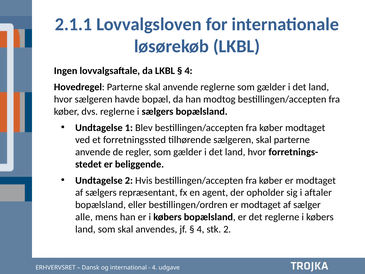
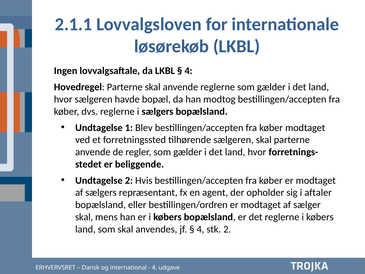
alle at (84, 217): alle -> skal
